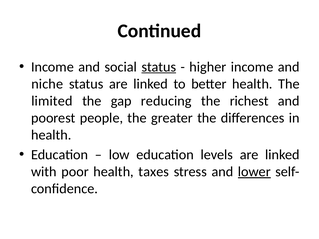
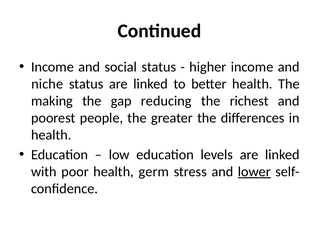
status at (159, 67) underline: present -> none
limited: limited -> making
taxes: taxes -> germ
